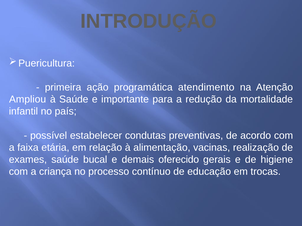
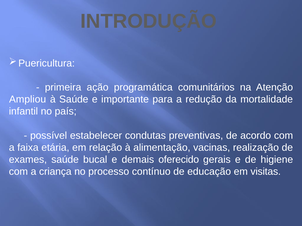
atendimento: atendimento -> comunitários
trocas: trocas -> visitas
